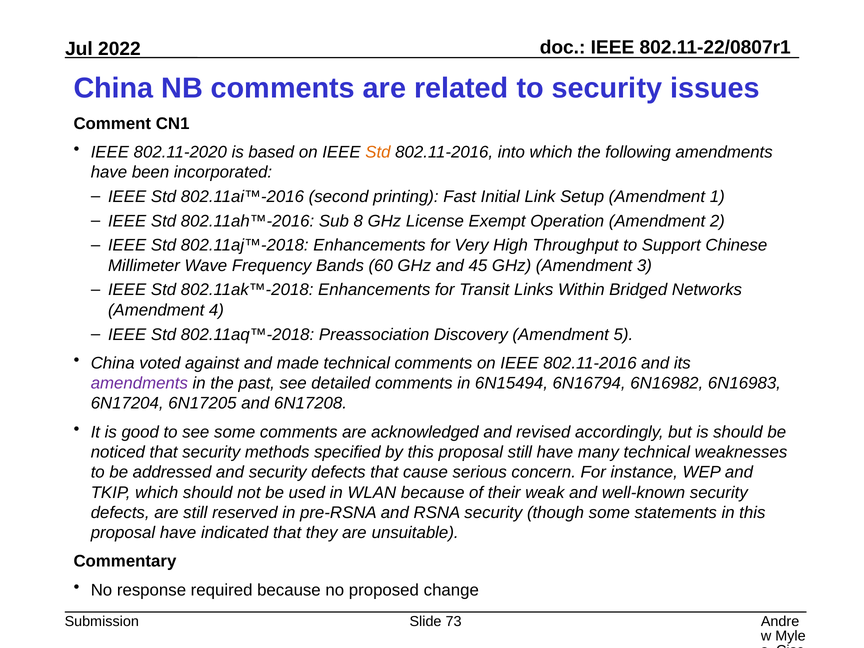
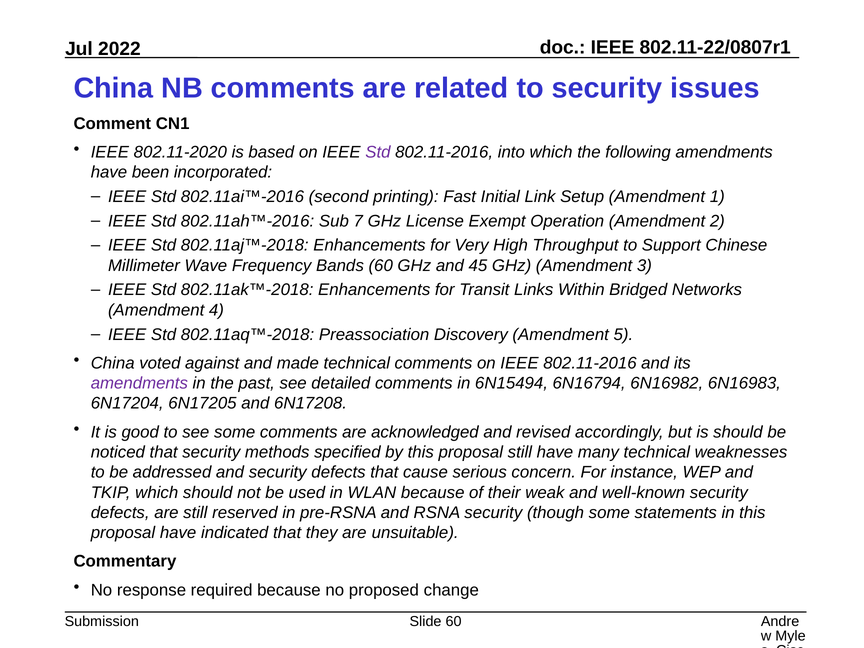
Std at (378, 152) colour: orange -> purple
8: 8 -> 7
Slide 73: 73 -> 60
